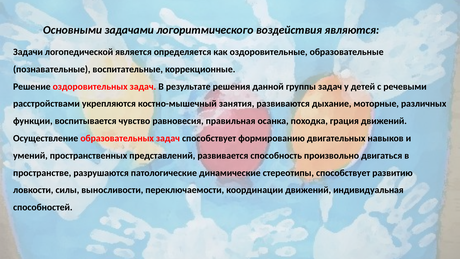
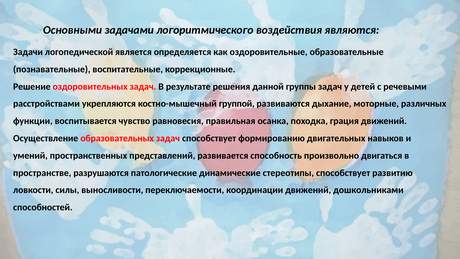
занятия: занятия -> группой
индивидуальная: индивидуальная -> дошкольниками
